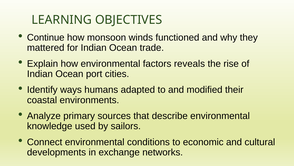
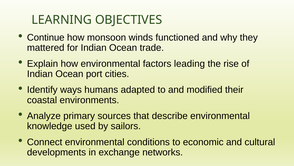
reveals: reveals -> leading
